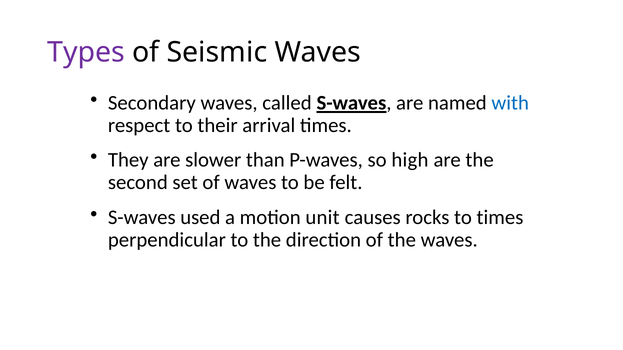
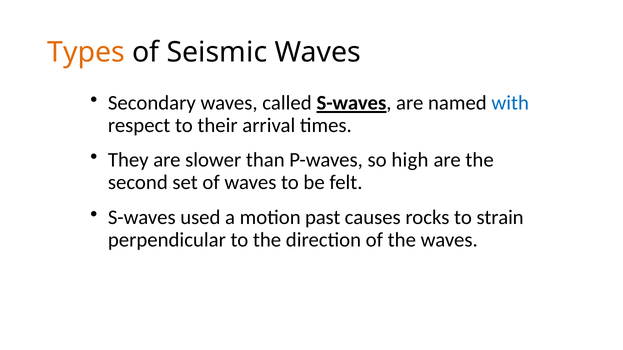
Types colour: purple -> orange
unit: unit -> past
to times: times -> strain
